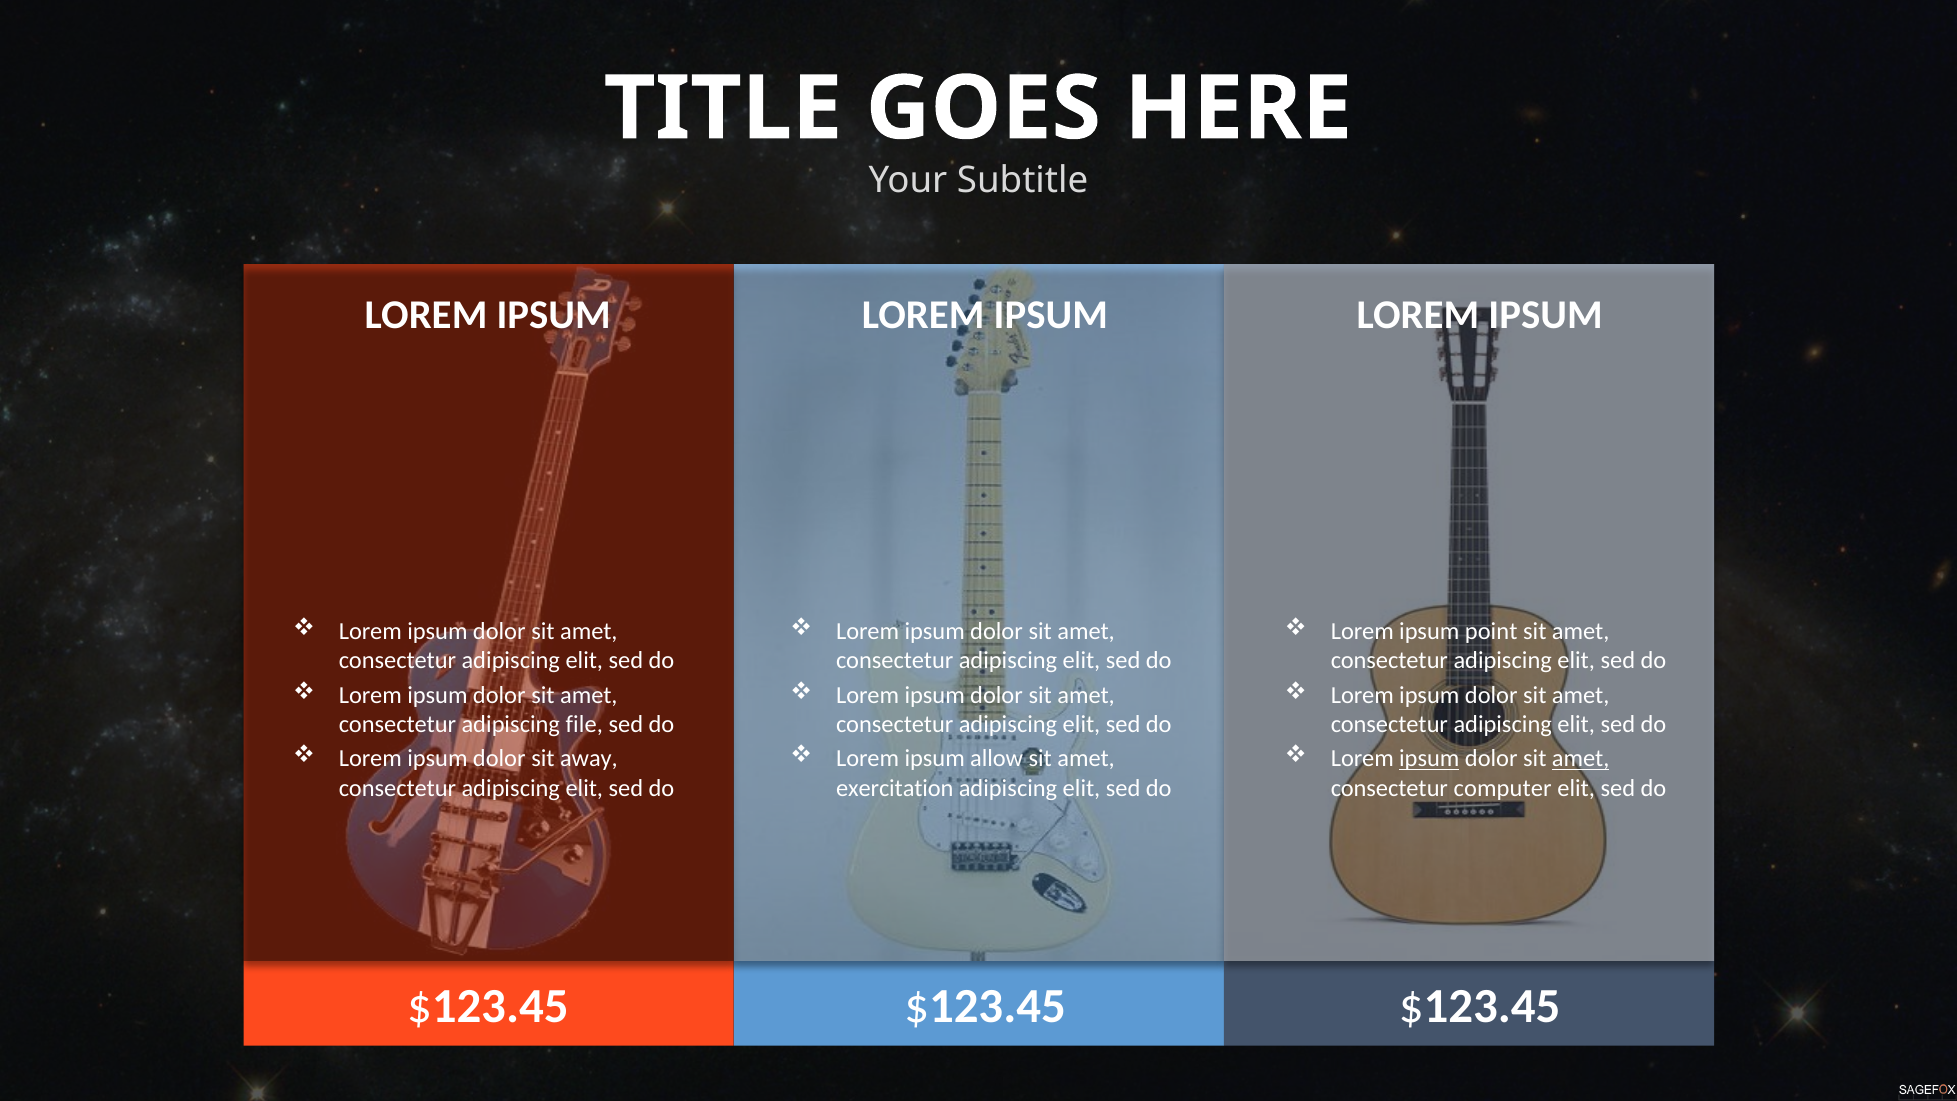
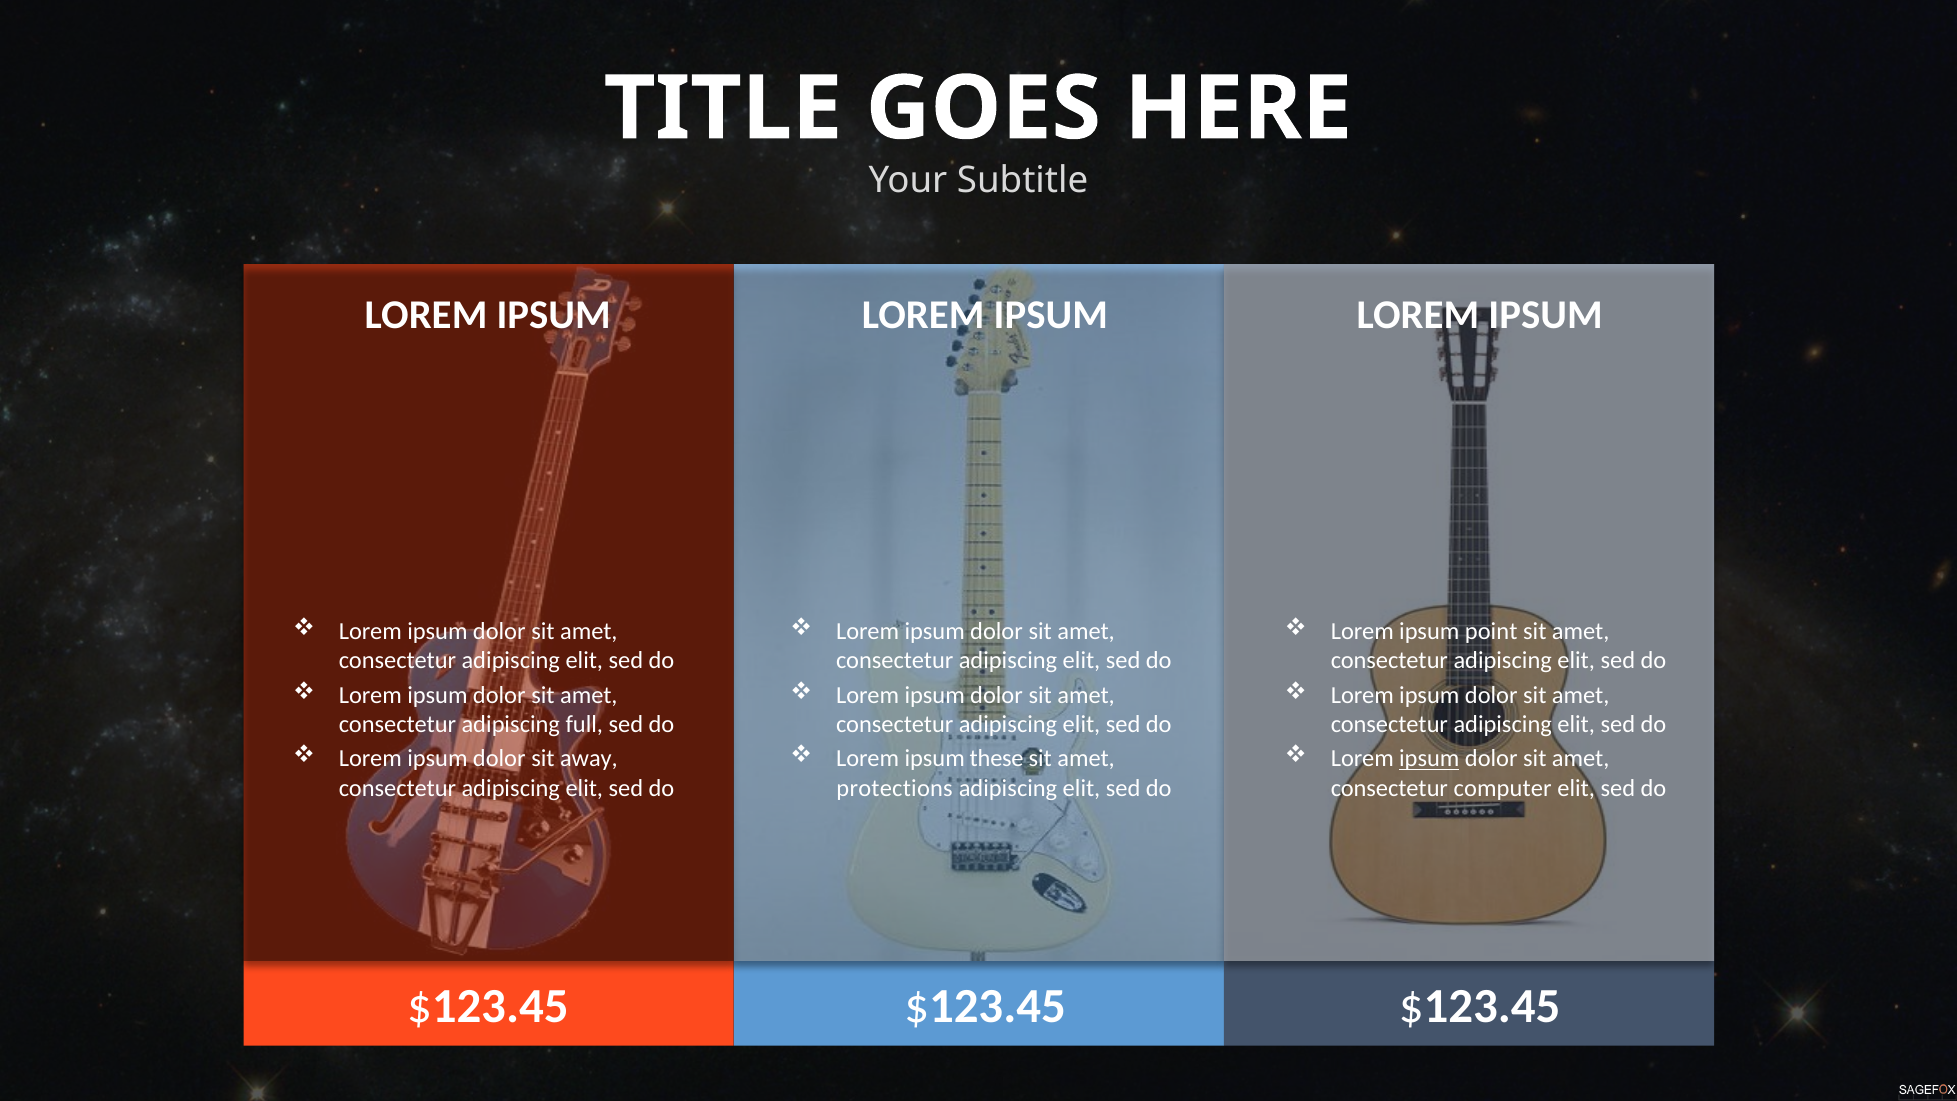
file: file -> full
allow: allow -> these
amet at (1581, 759) underline: present -> none
exercitation: exercitation -> protections
